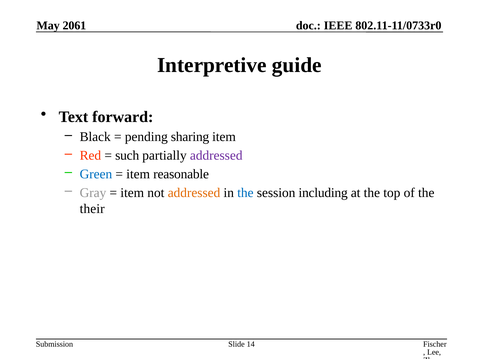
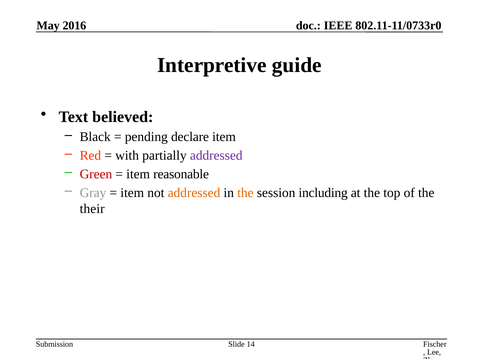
2061: 2061 -> 2016
forward: forward -> believed
sharing: sharing -> declare
such: such -> with
Green colour: blue -> red
the at (245, 193) colour: blue -> orange
